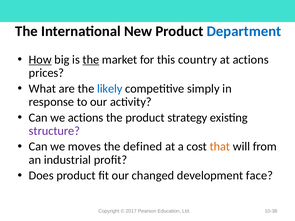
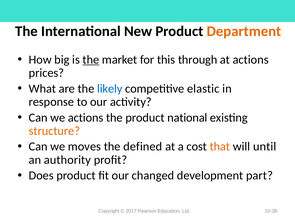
Department colour: blue -> orange
How underline: present -> none
country: country -> through
simply: simply -> elastic
strategy: strategy -> national
structure colour: purple -> orange
from: from -> until
industrial: industrial -> authority
face: face -> part
